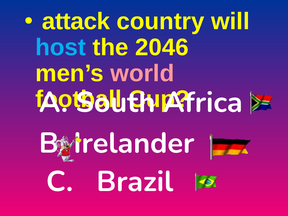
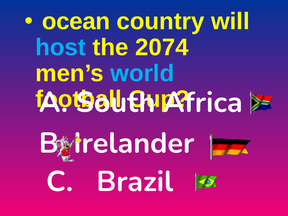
attack: attack -> ocean
2046: 2046 -> 2074
world colour: pink -> light blue
